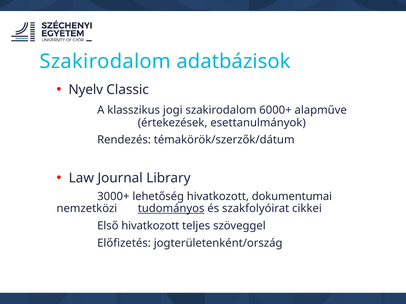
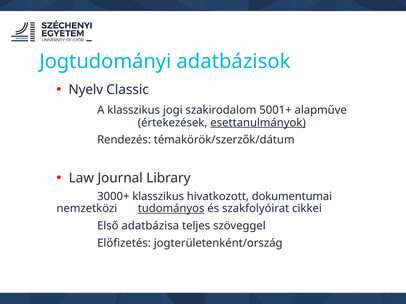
Szakirodalom at (105, 61): Szakirodalom -> Jogtudományi
6000+: 6000+ -> 5001+
esettanulmányok underline: none -> present
3000+ lehetőség: lehetőség -> klasszikus
Első hivatkozott: hivatkozott -> adatbázisa
